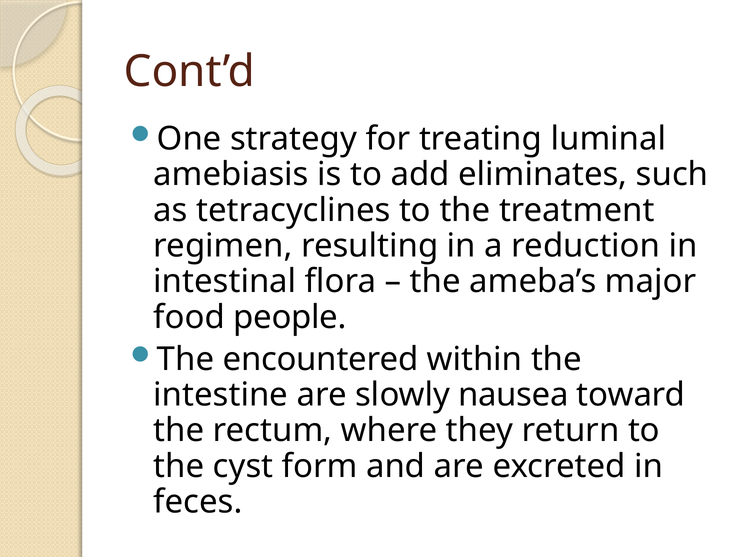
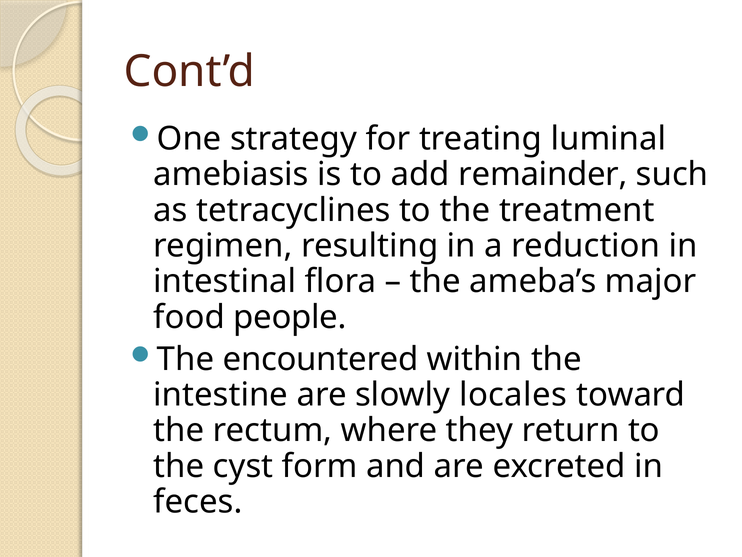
eliminates: eliminates -> remainder
nausea: nausea -> locales
